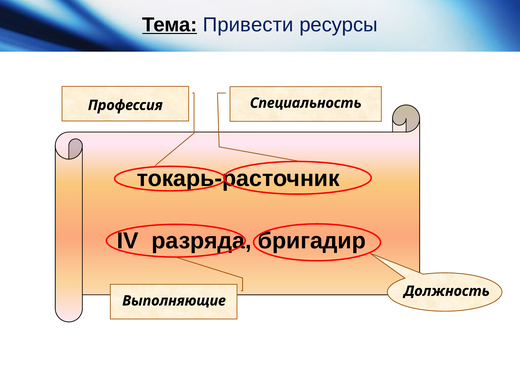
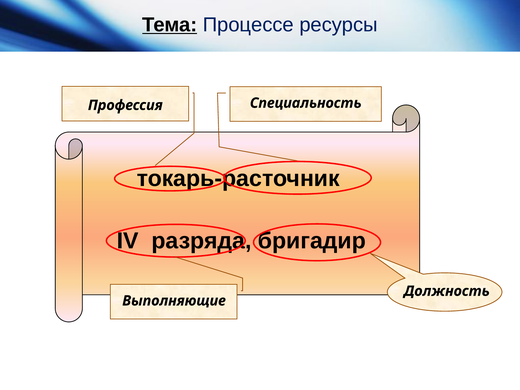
Привести: Привести -> Процессе
